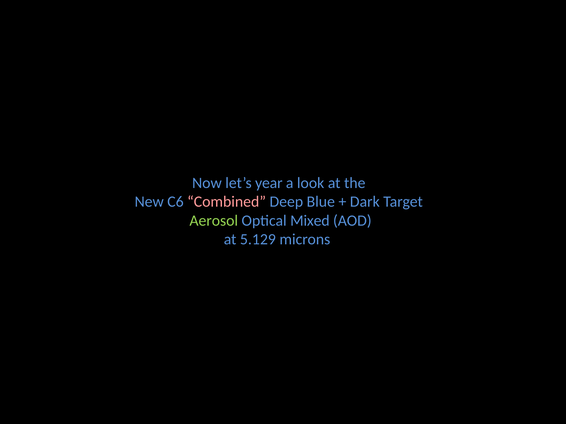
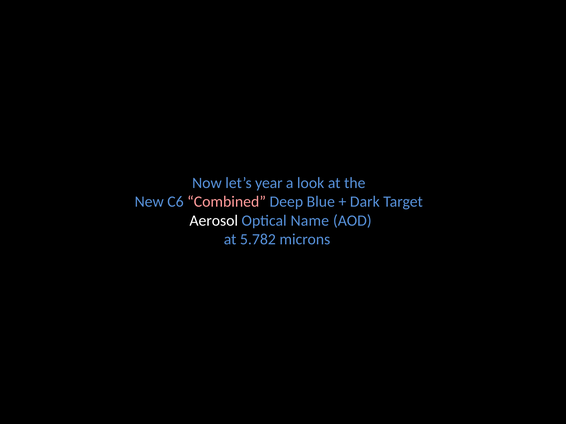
Aerosol colour: light green -> white
Mixed: Mixed -> Name
5.129: 5.129 -> 5.782
